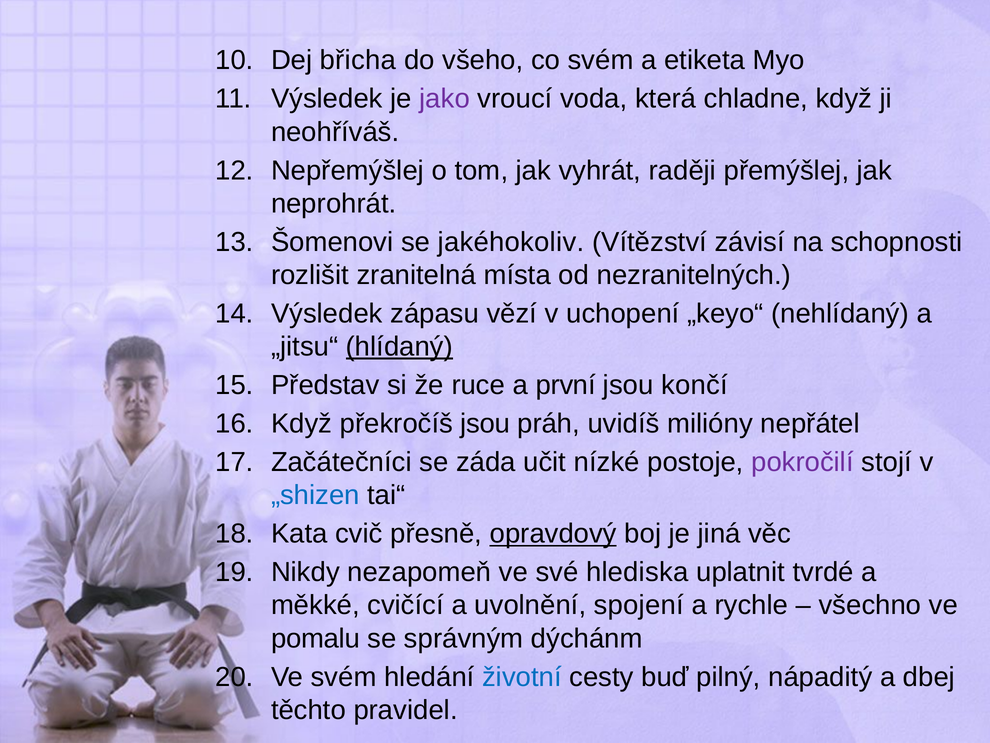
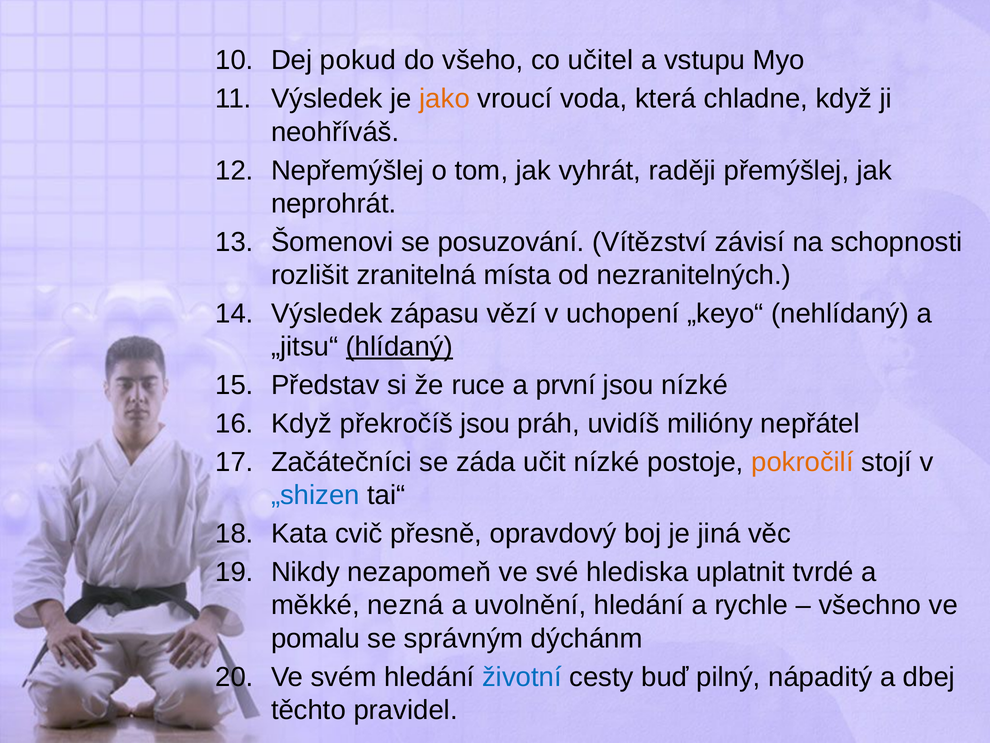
břicha: břicha -> pokud
co svém: svém -> učitel
etiketa: etiketa -> vstupu
jako colour: purple -> orange
jakéhokoliv: jakéhokoliv -> posuzování
jsou končí: končí -> nízké
pokročilí colour: purple -> orange
opravdový underline: present -> none
cvičící: cvičící -> nezná
uvolnění spojení: spojení -> hledání
